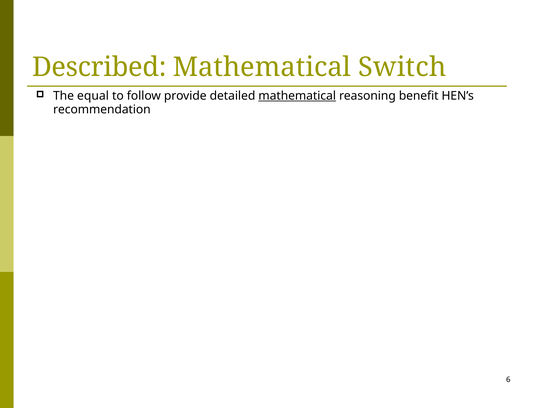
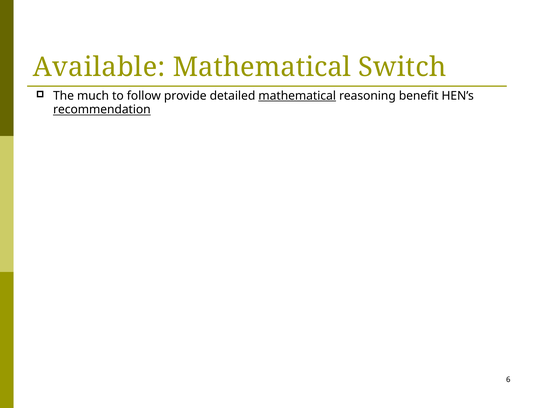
Described: Described -> Available
equal: equal -> much
recommendation underline: none -> present
